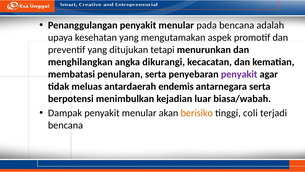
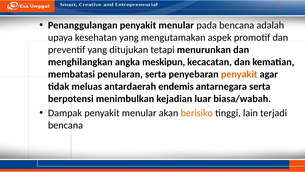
dikurangi: dikurangi -> meskipun
penyakit at (239, 74) colour: purple -> orange
coli: coli -> lain
